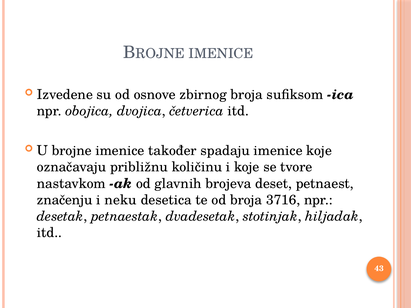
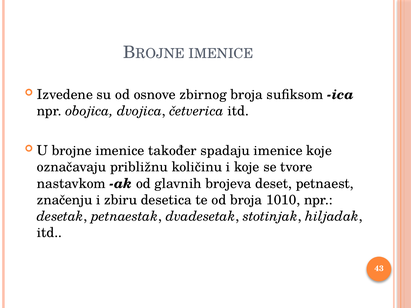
neku: neku -> zbiru
3716: 3716 -> 1010
